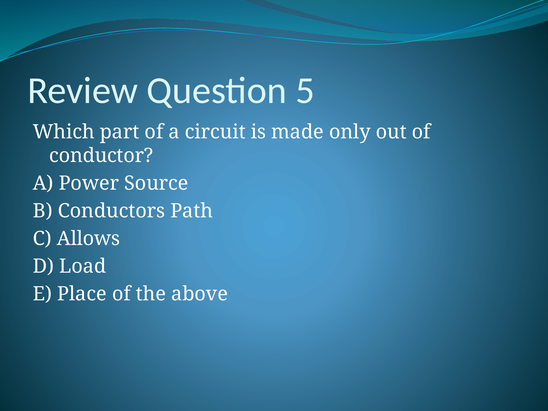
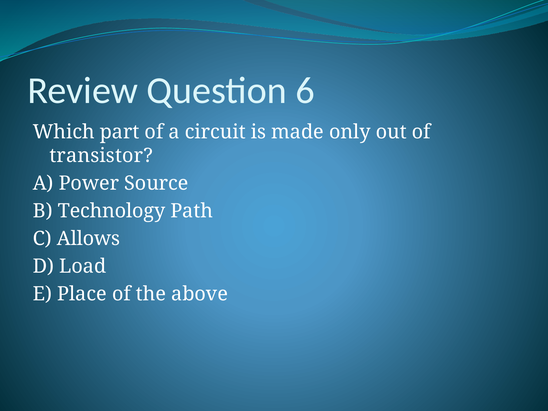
5: 5 -> 6
conductor: conductor -> transistor
Conductors: Conductors -> Technology
